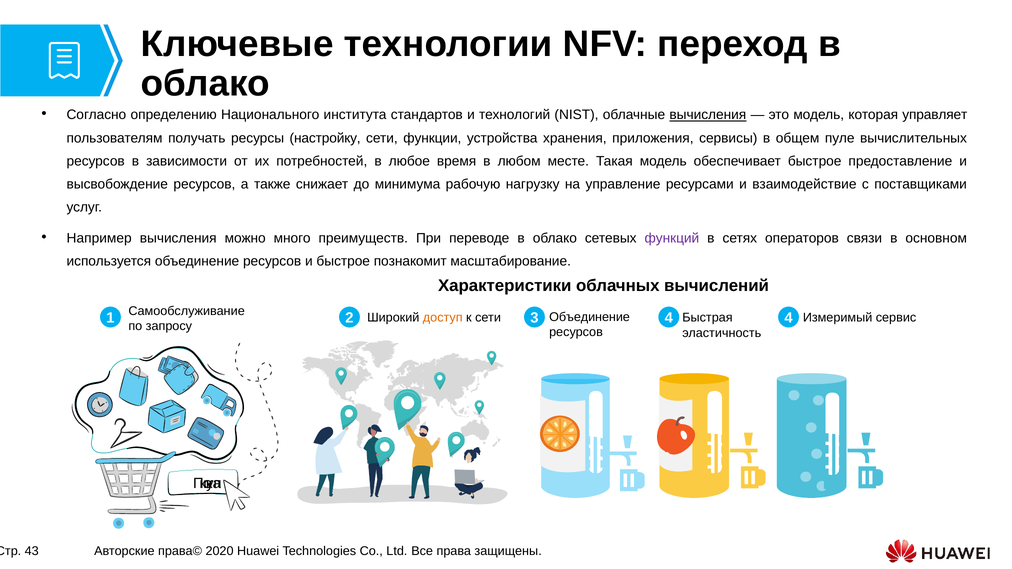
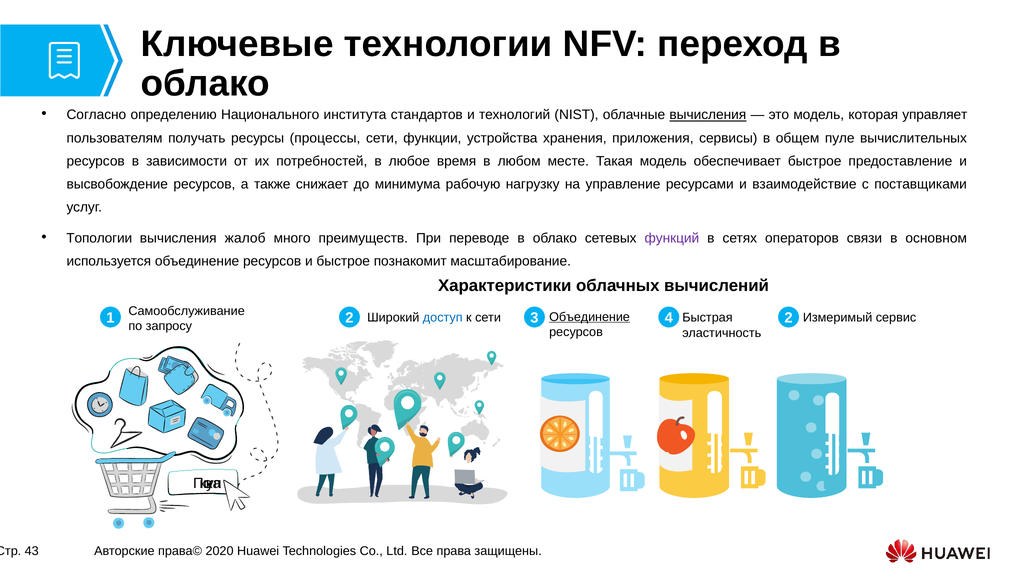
настройку: настройку -> процессы
Например: Например -> Топологии
можно: можно -> жалоб
4 4: 4 -> 2
доступ colour: orange -> blue
Объединение at (590, 317) underline: none -> present
